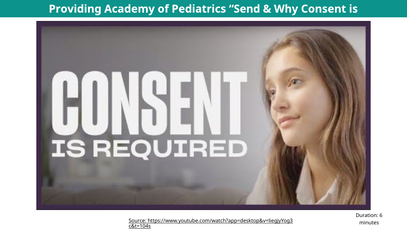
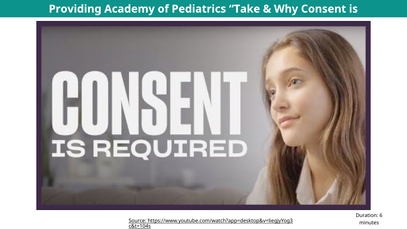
Send: Send -> Take
